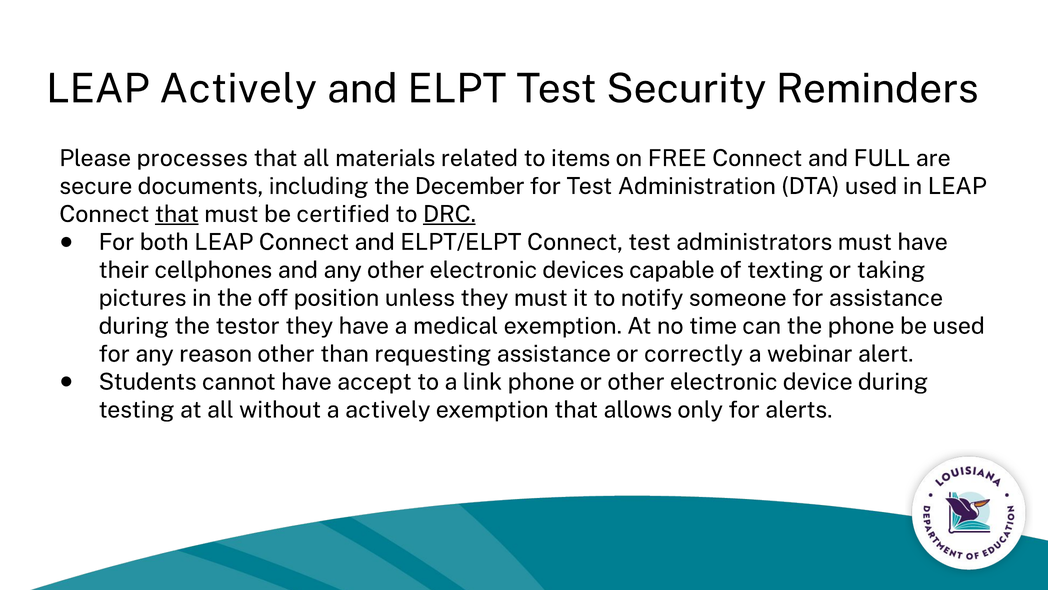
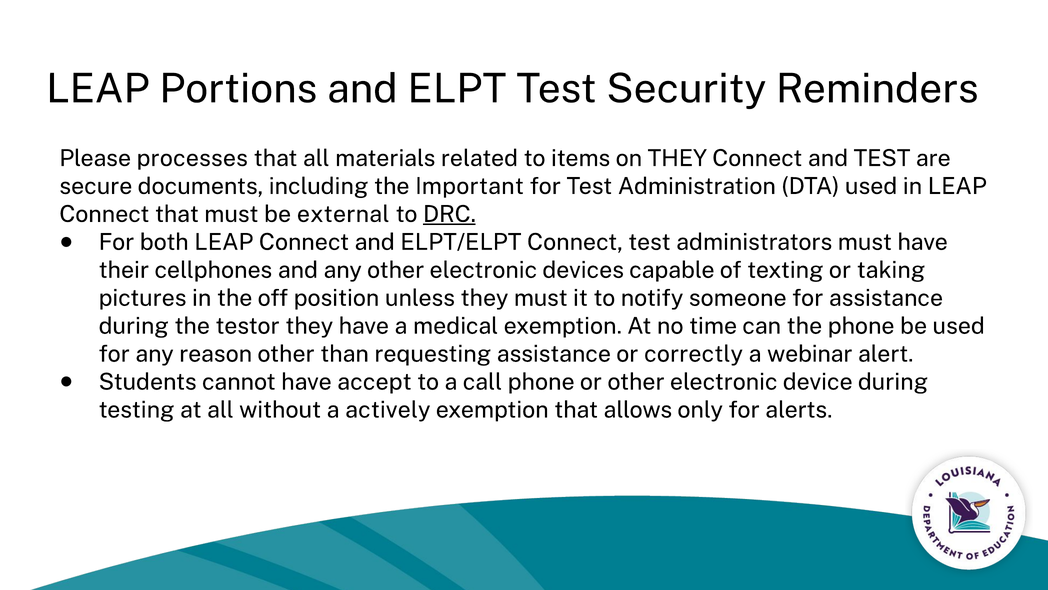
LEAP Actively: Actively -> Portions
on FREE: FREE -> THEY
and FULL: FULL -> TEST
December: December -> Important
that at (177, 214) underline: present -> none
certified: certified -> external
link: link -> call
